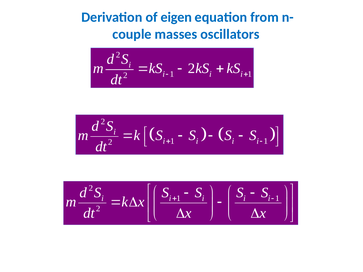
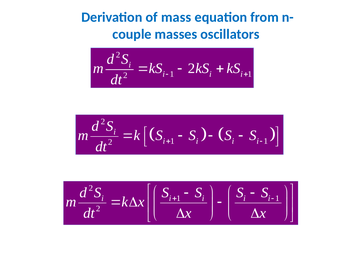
eigen: eigen -> mass
